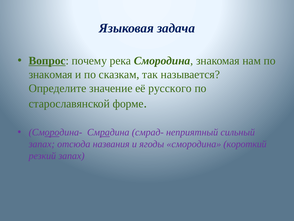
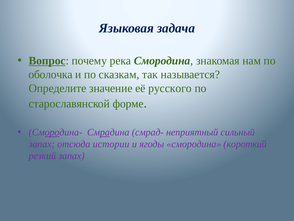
знакомая at (51, 74): знакомая -> оболочка
названия: названия -> истории
